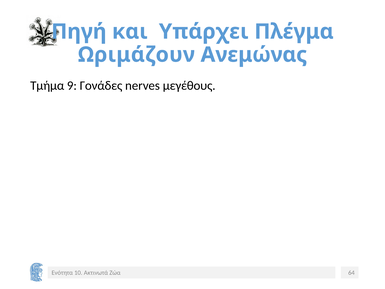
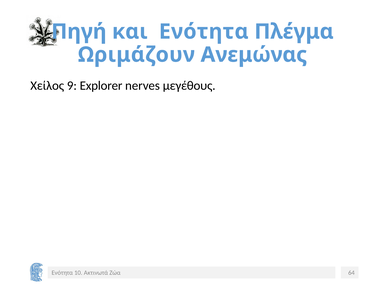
και Υπάρχει: Υπάρχει -> Ενότητα
Tμήμα: Tμήμα -> Χείλος
Γονάδες: Γονάδες -> Explorer
